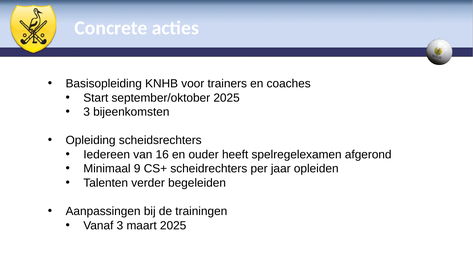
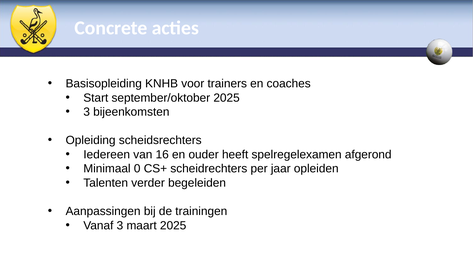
9: 9 -> 0
